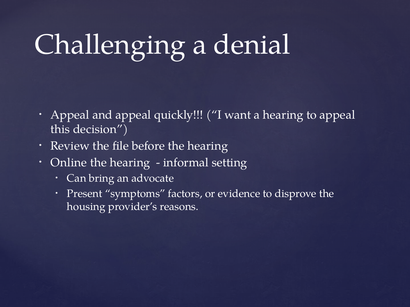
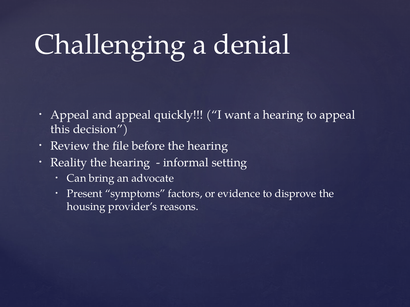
Online: Online -> Reality
